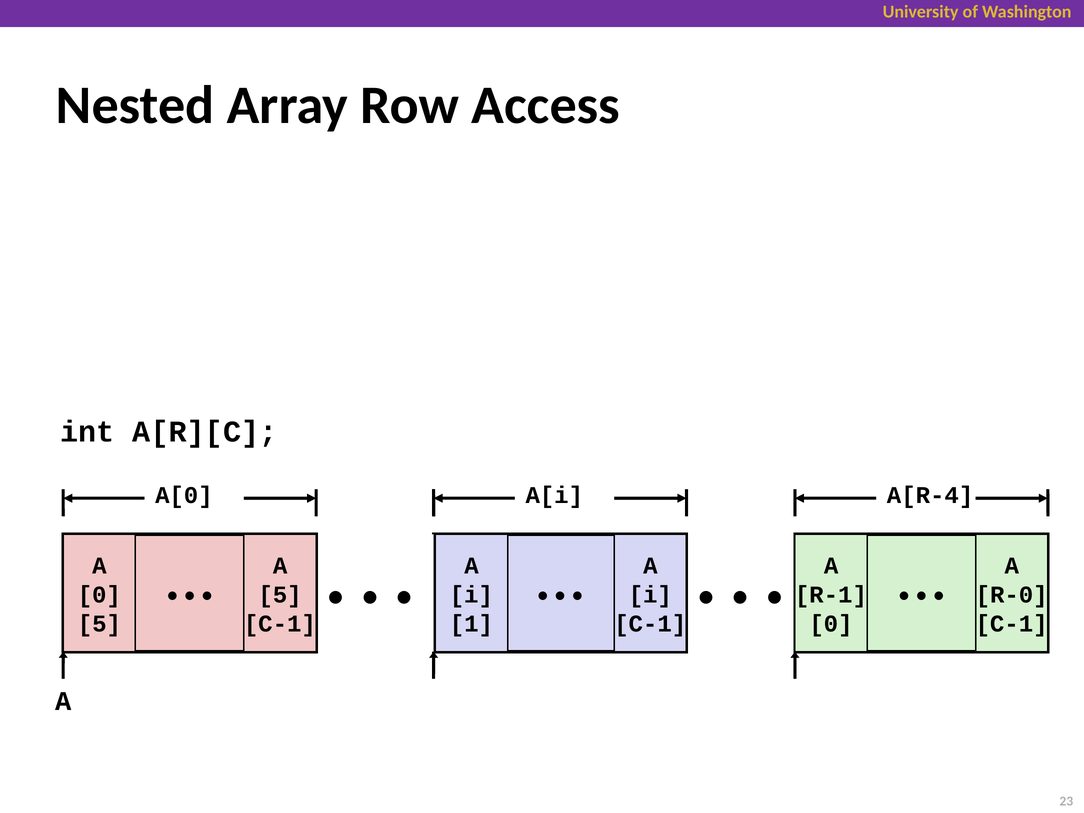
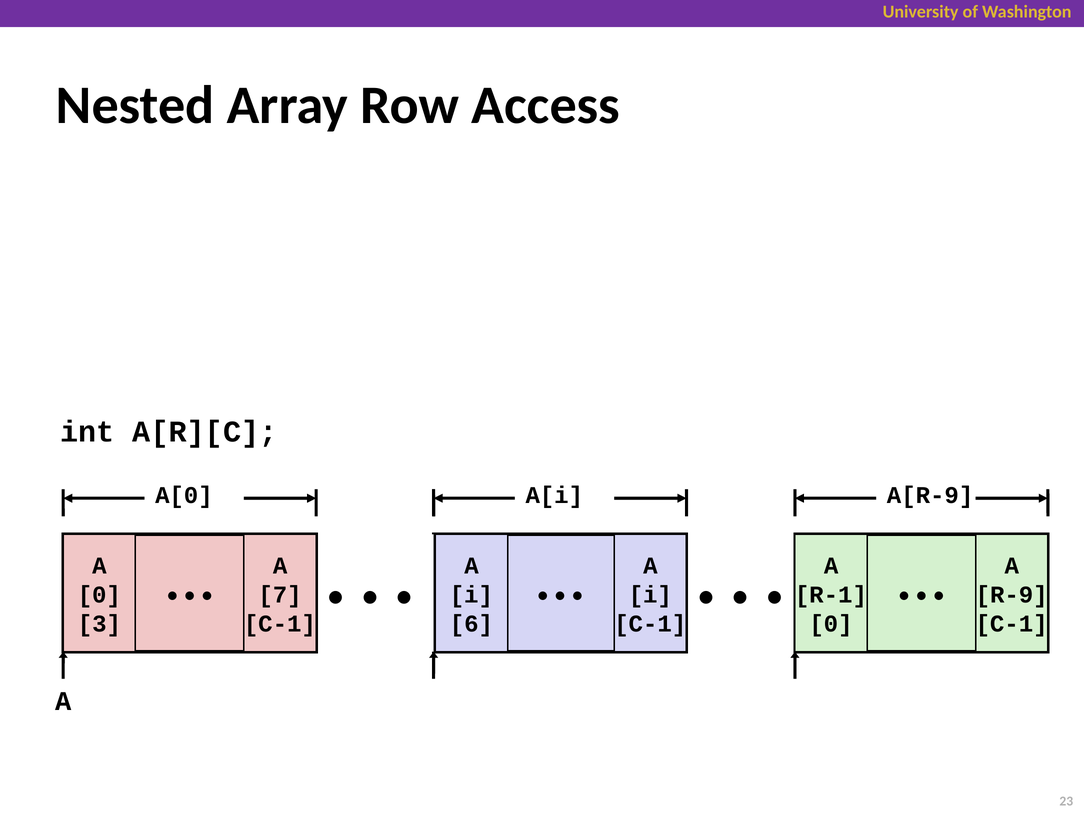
A[R-4: A[R-4 -> A[R-9
5 at (280, 595): 5 -> 7
R-0: R-0 -> R-9
5 at (99, 624): 5 -> 3
1: 1 -> 6
